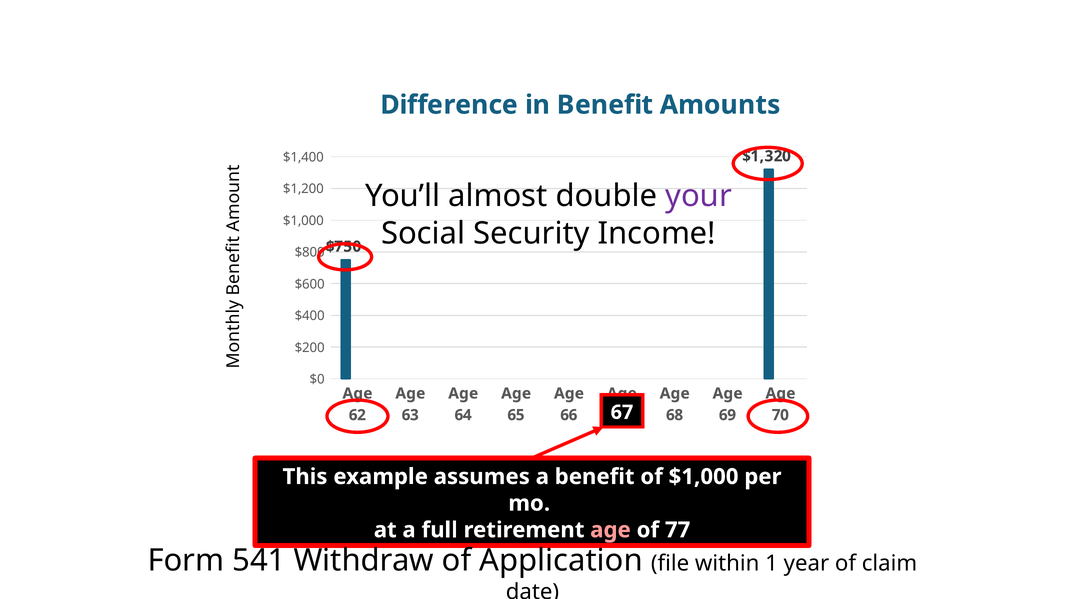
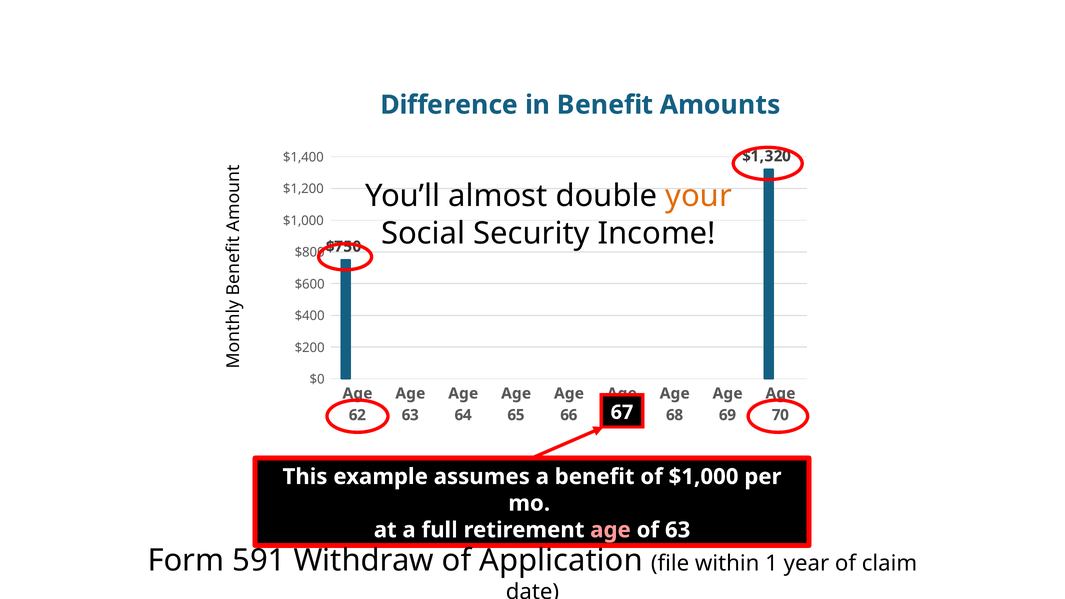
your colour: purple -> orange
of 77: 77 -> 63
541: 541 -> 591
